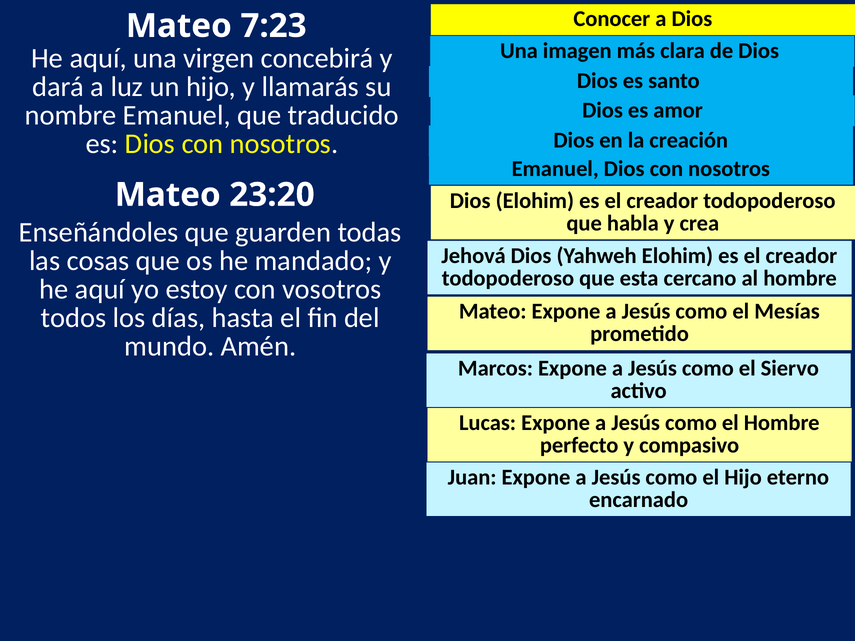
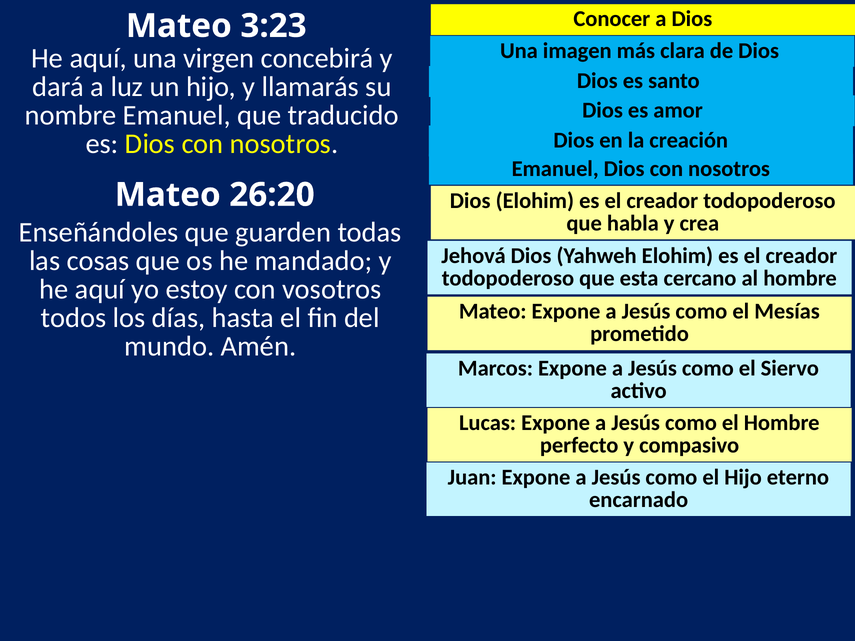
7:23: 7:23 -> 3:23
23:20: 23:20 -> 26:20
